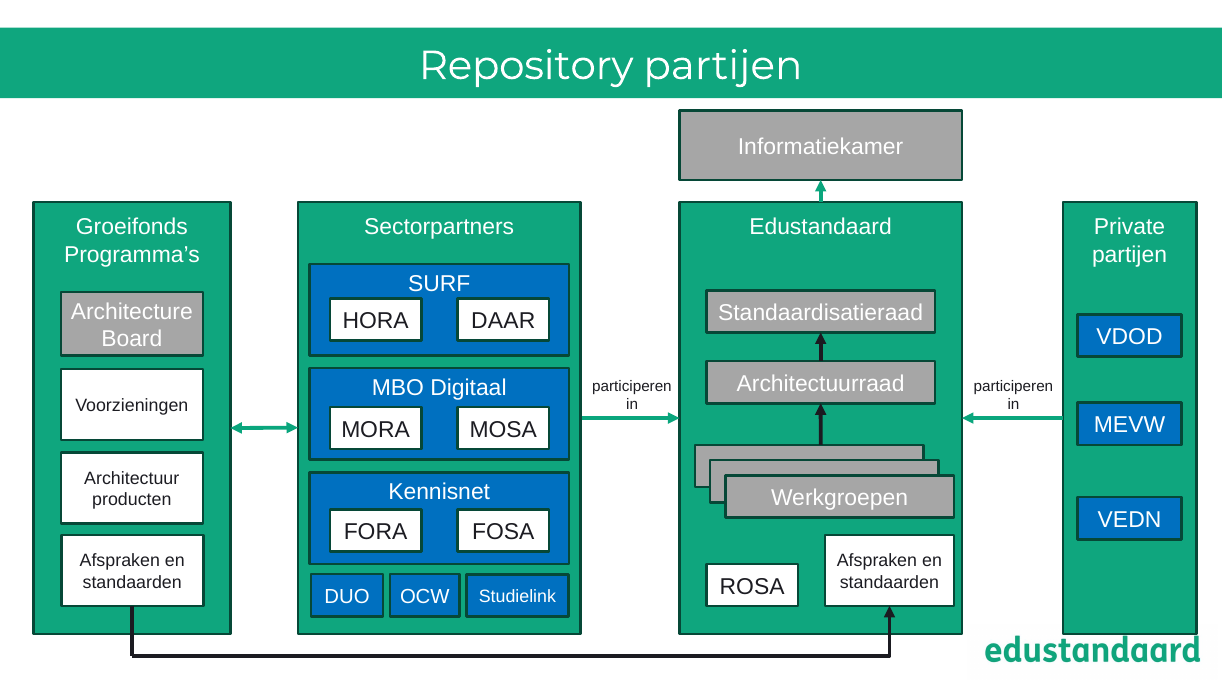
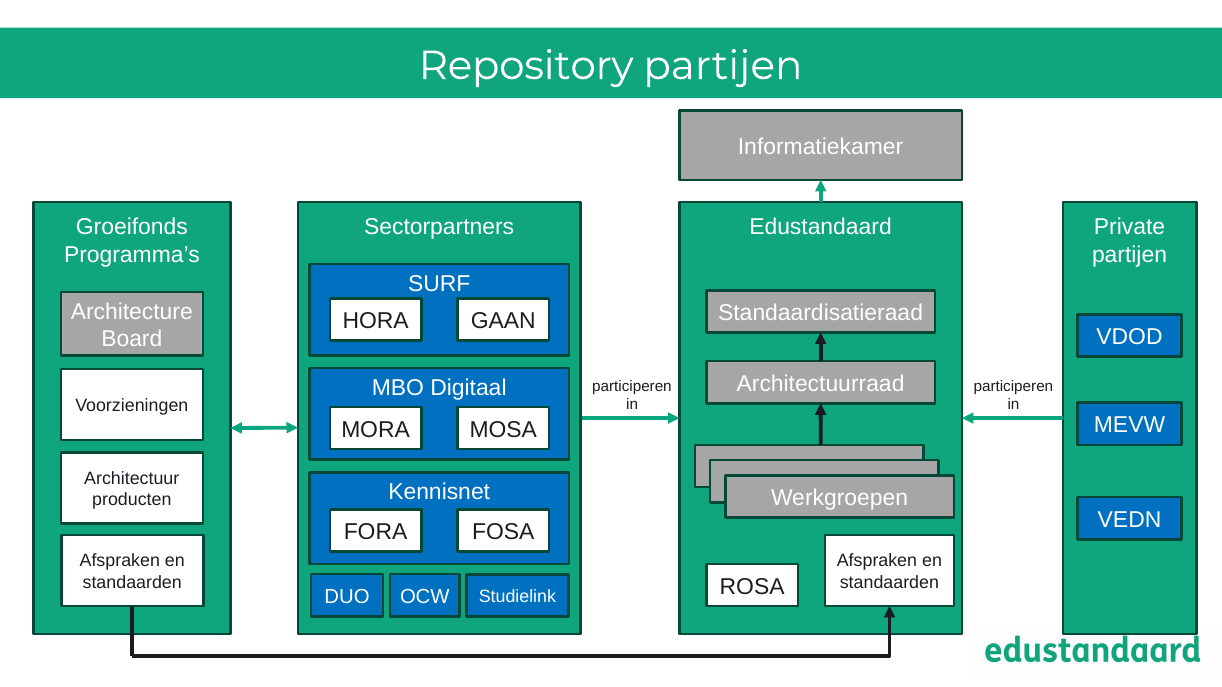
DAAR: DAAR -> GAAN
